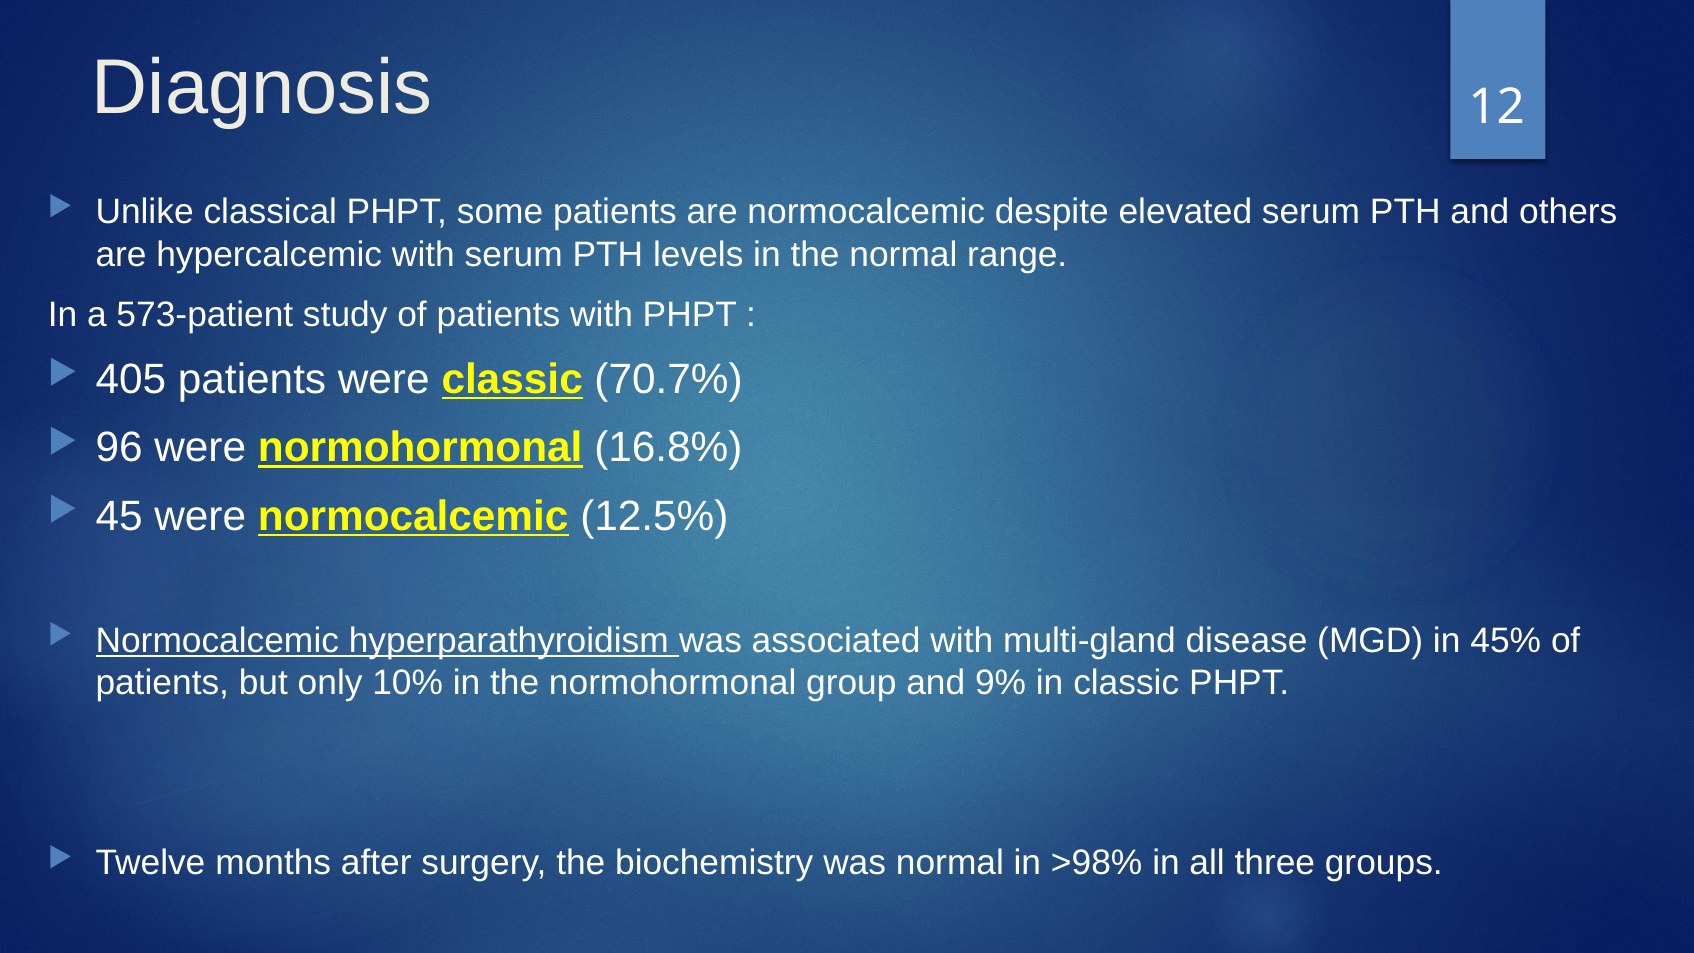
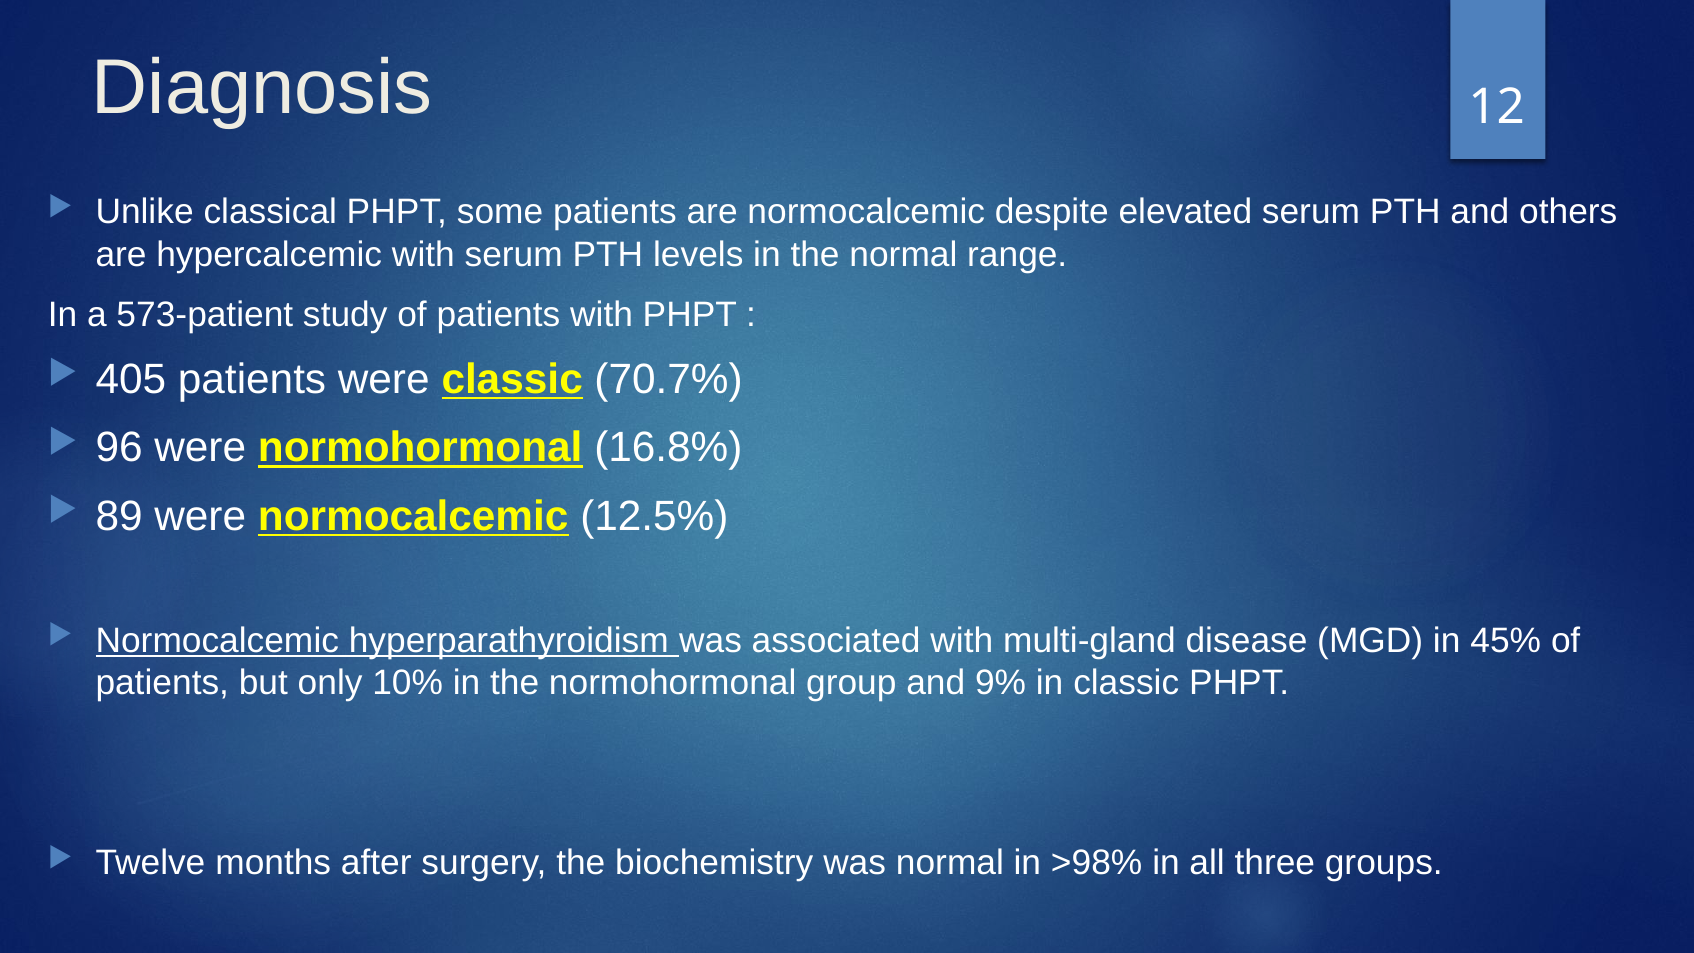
45: 45 -> 89
